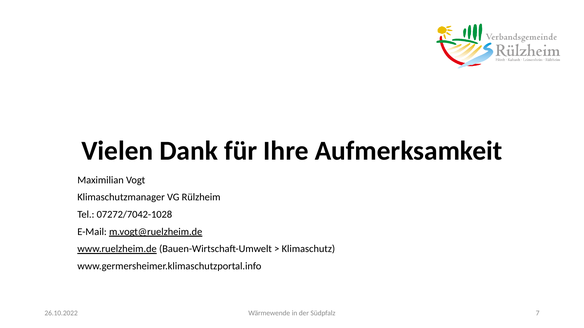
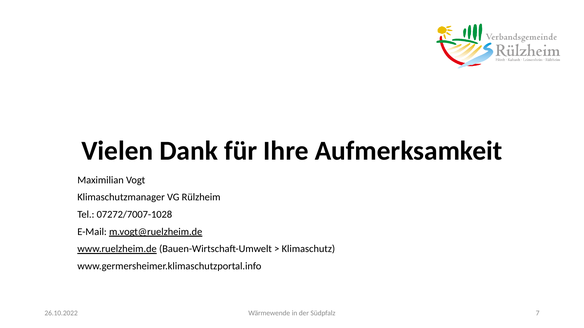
07272/7042-1028: 07272/7042-1028 -> 07272/7007-1028
